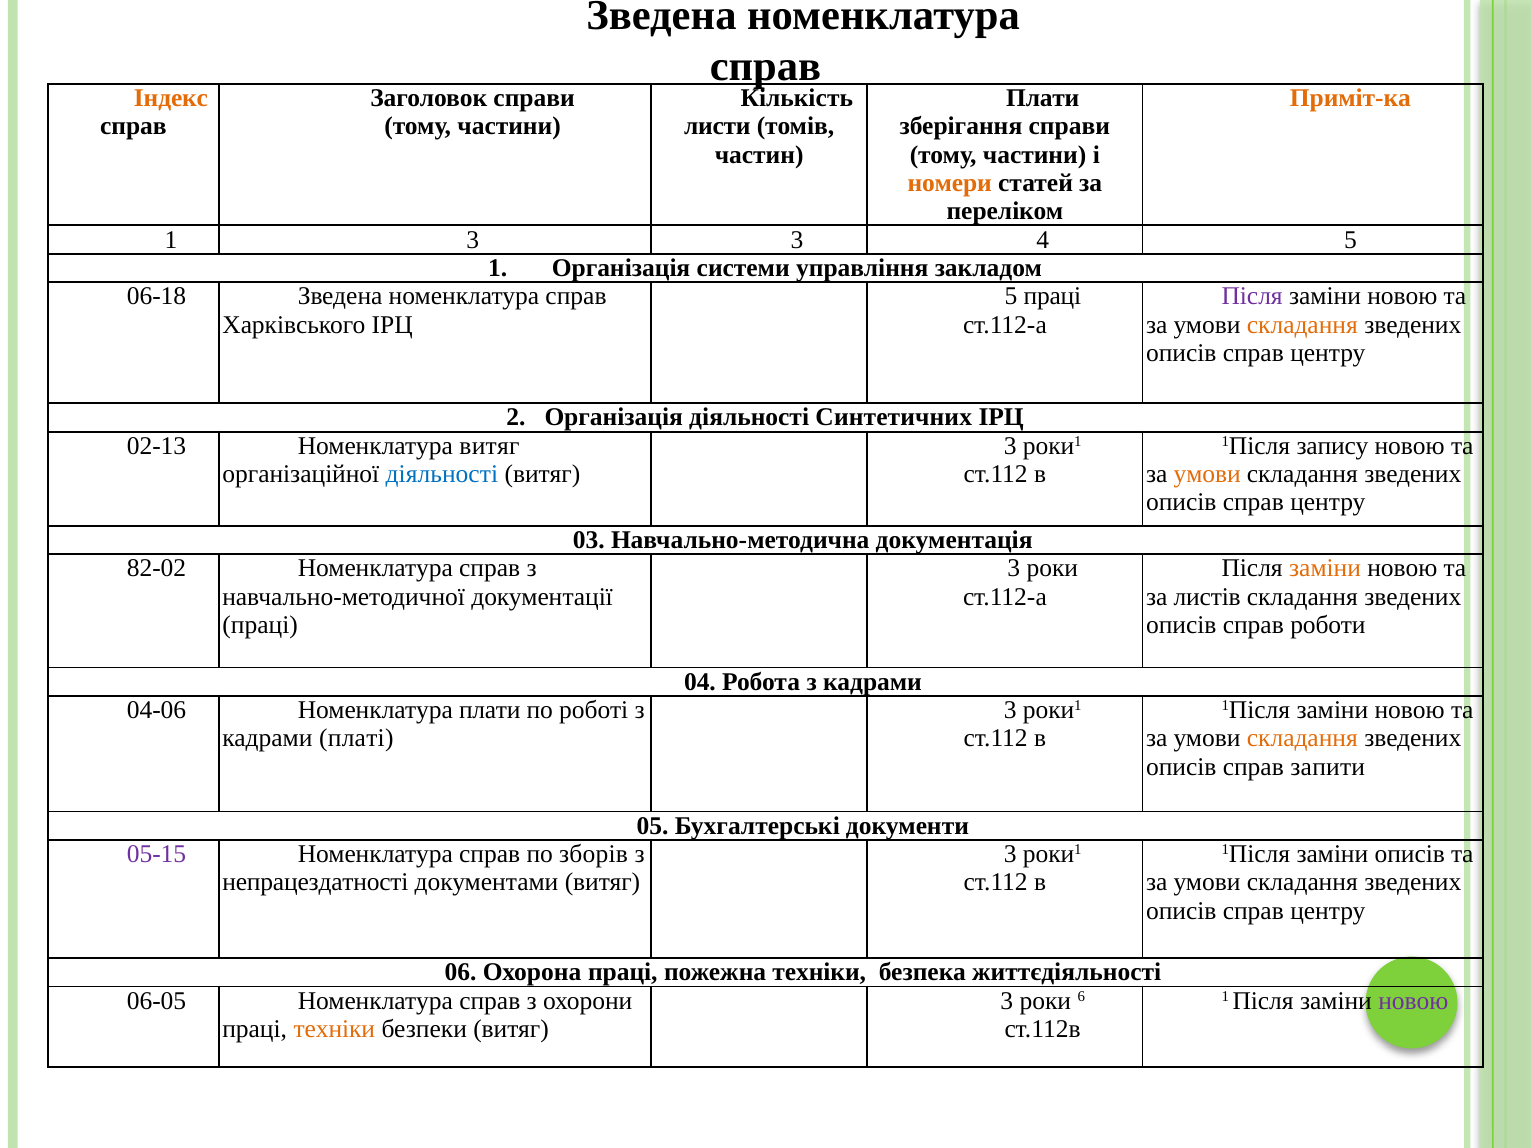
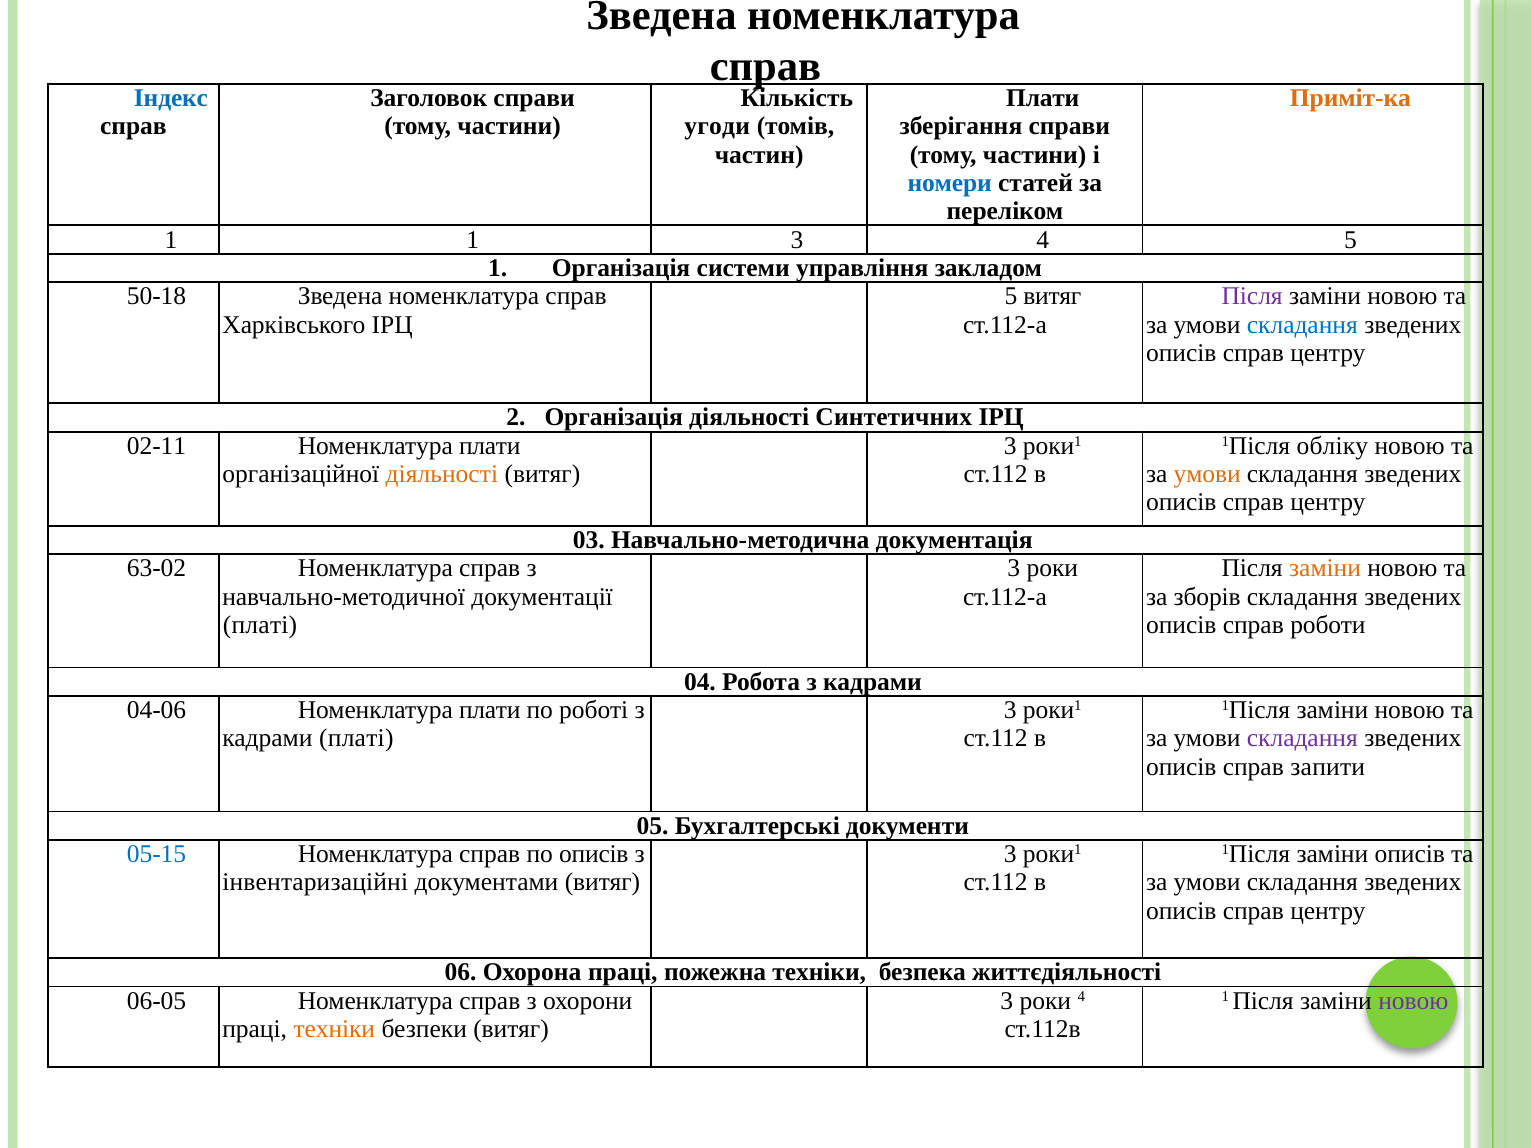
Індекс colour: orange -> blue
листи: листи -> угоди
номери colour: orange -> blue
1 3: 3 -> 1
06-18: 06-18 -> 50-18
5 праці: праці -> витяг
складання at (1302, 325) colour: orange -> blue
02-13: 02-13 -> 02-11
витяг at (489, 446): витяг -> плати
запису: запису -> обліку
діяльності at (442, 474) colour: blue -> orange
82-02: 82-02 -> 63-02
листів: листів -> зборів
праці at (260, 625): праці -> платі
складання at (1302, 739) colour: orange -> purple
05-15 colour: purple -> blue
по зборів: зборів -> описів
непрацездатності: непрацездатності -> інвентаризаційні
роки 6: 6 -> 4
